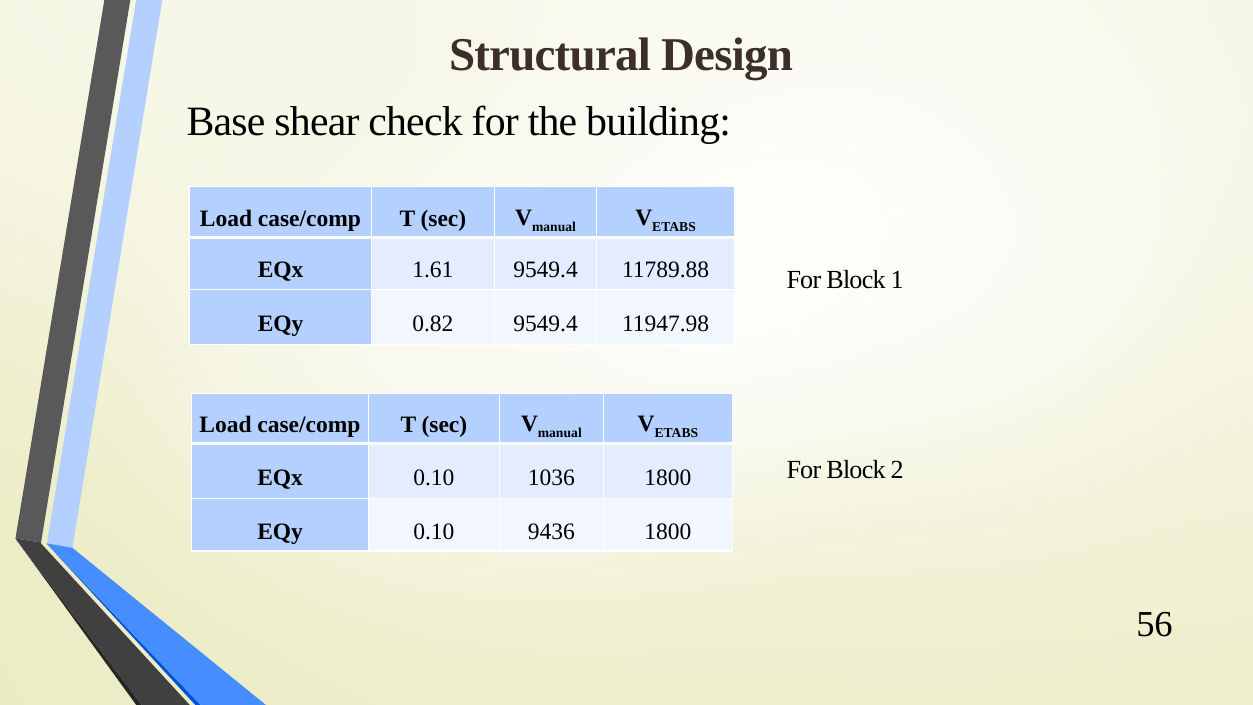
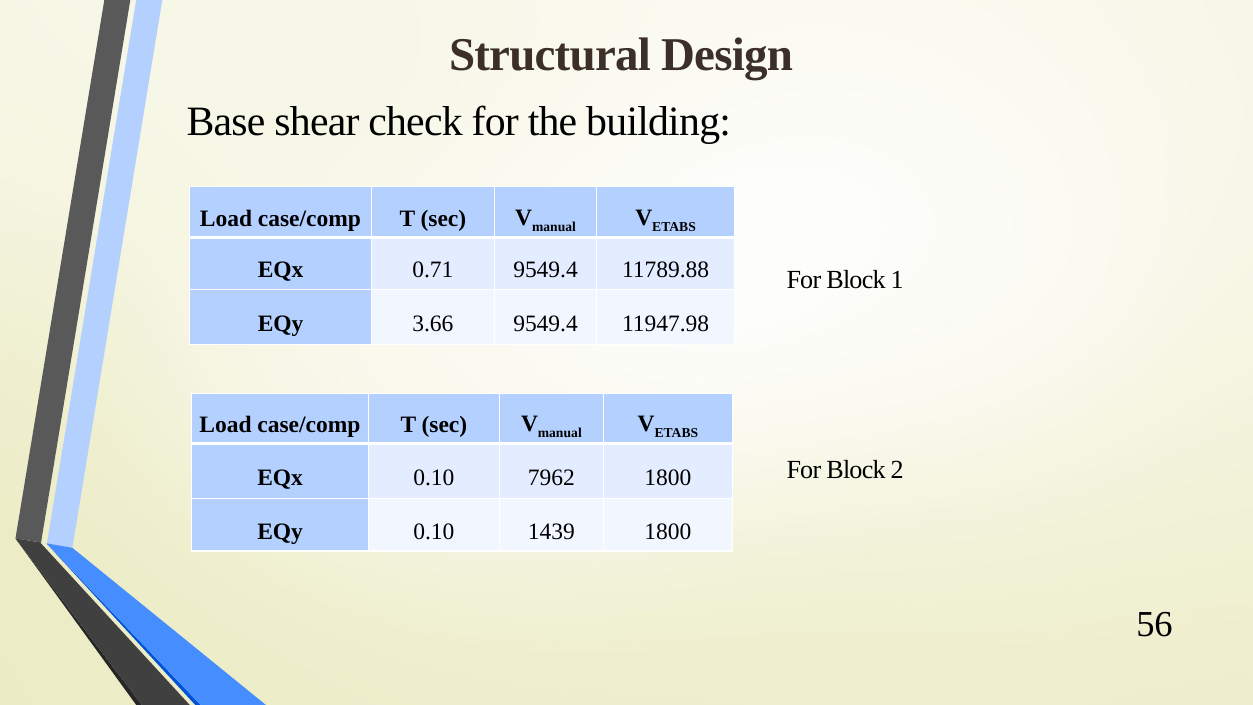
1.61: 1.61 -> 0.71
0.82: 0.82 -> 3.66
1036: 1036 -> 7962
9436: 9436 -> 1439
